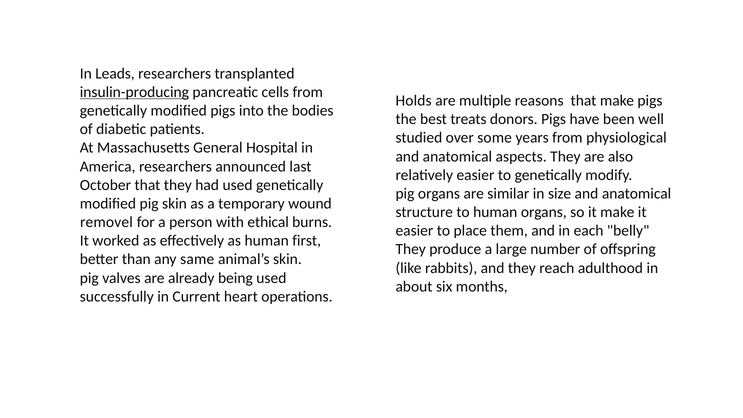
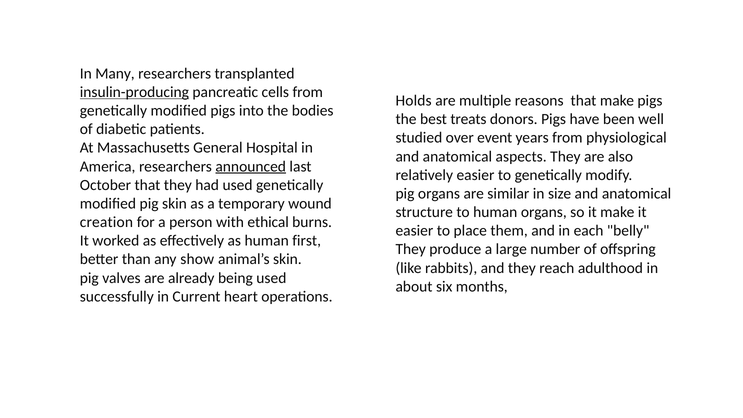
Leads: Leads -> Many
some: some -> event
announced underline: none -> present
removel: removel -> creation
same: same -> show
